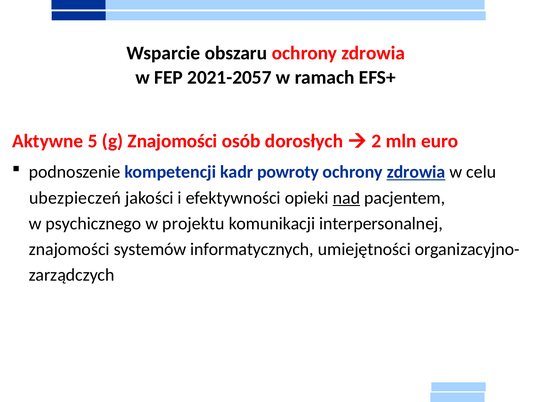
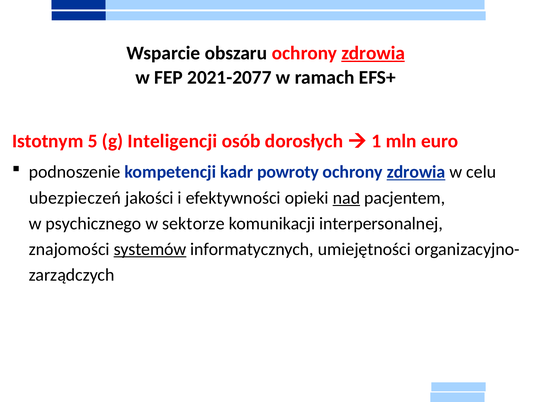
zdrowia at (373, 53) underline: none -> present
2021-2057: 2021-2057 -> 2021-2077
Aktywne: Aktywne -> Istotnym
g Znajomości: Znajomości -> Inteligencji
2: 2 -> 1
projektu: projektu -> sektorze
systemów underline: none -> present
